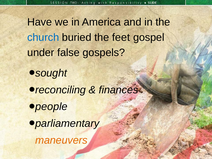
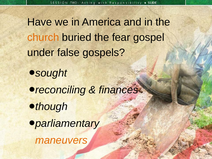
church colour: blue -> orange
feet: feet -> fear
people: people -> though
